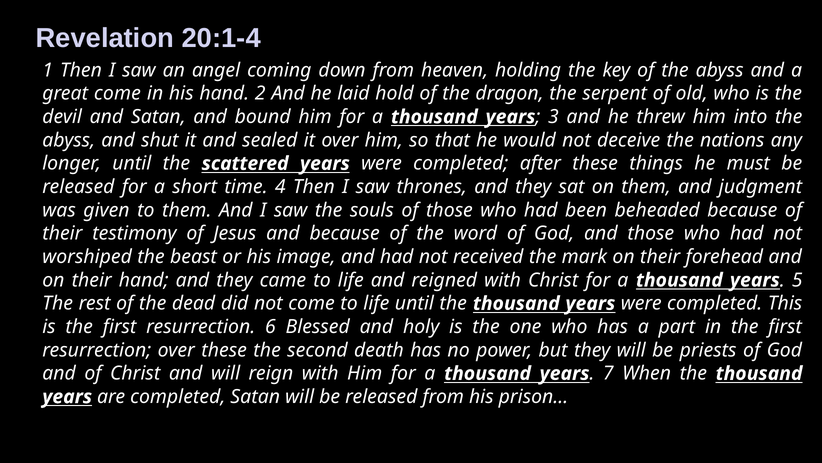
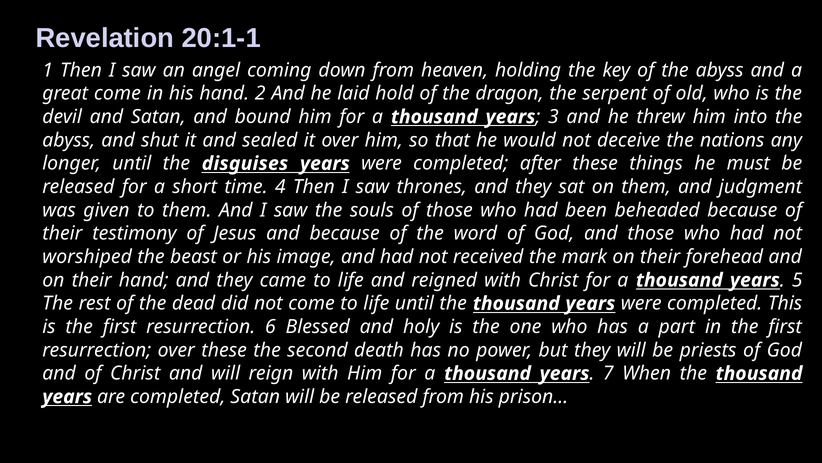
20:1-4: 20:1-4 -> 20:1-1
scattered: scattered -> disguises
